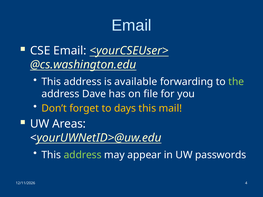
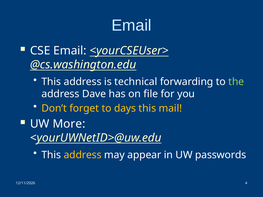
available: available -> technical
Areas: Areas -> More
address at (83, 155) colour: light green -> yellow
